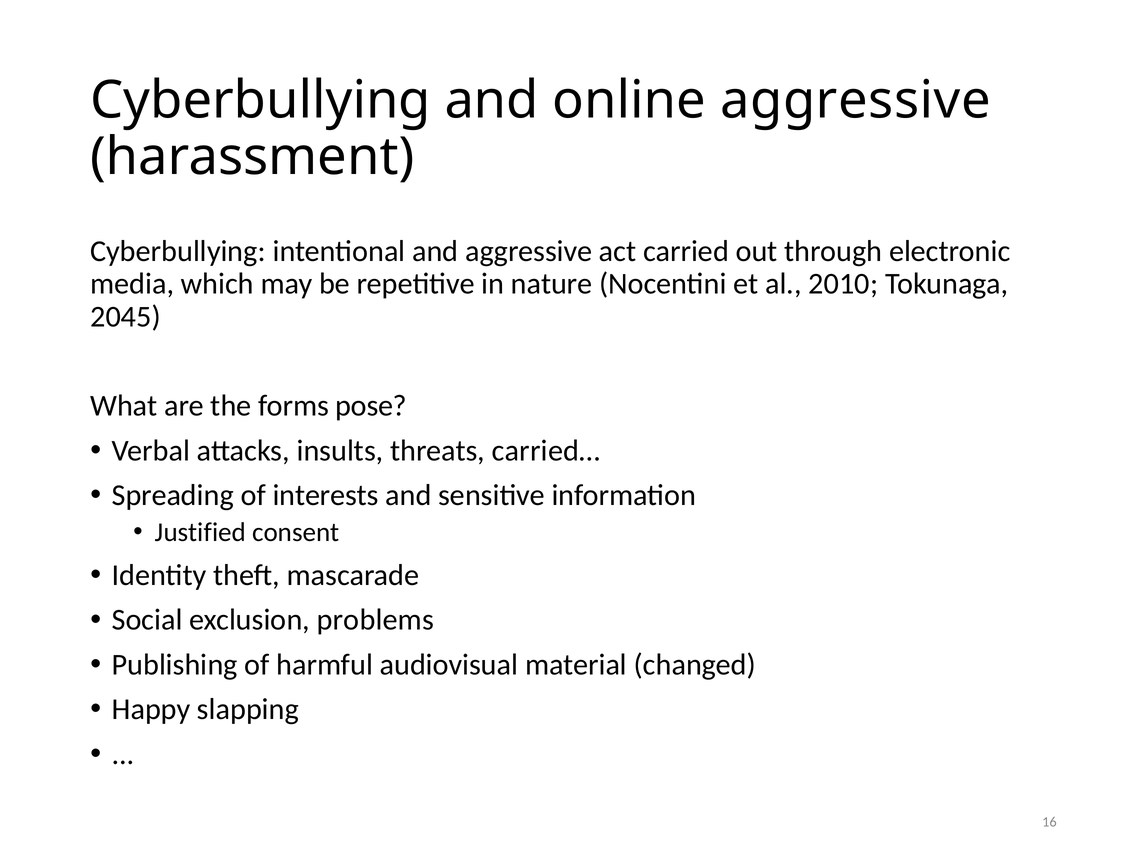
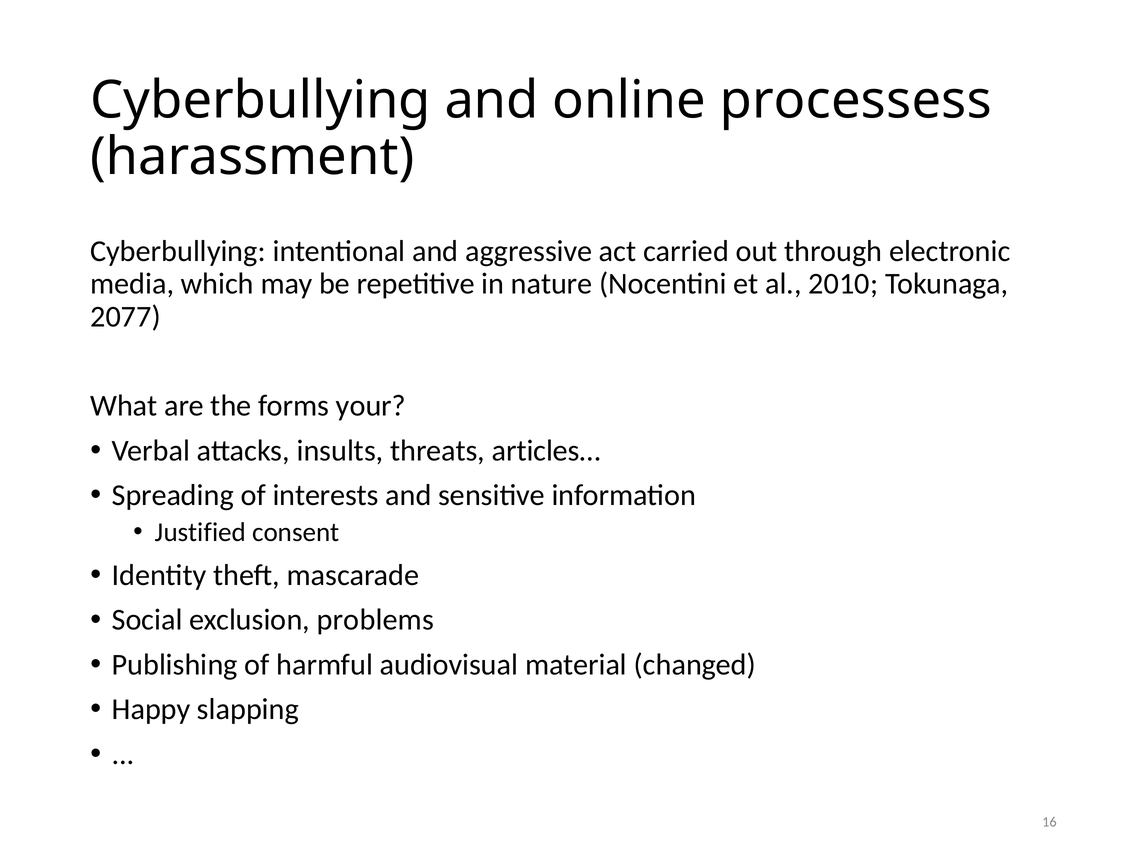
online aggressive: aggressive -> processess
2045: 2045 -> 2077
pose: pose -> your
carried…: carried… -> articles…
